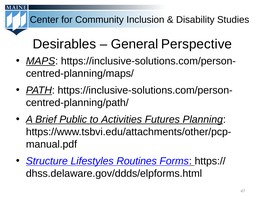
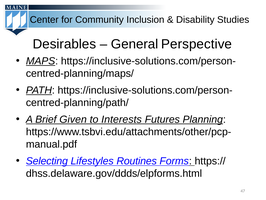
Public: Public -> Given
Activities: Activities -> Interests
Structure: Structure -> Selecting
